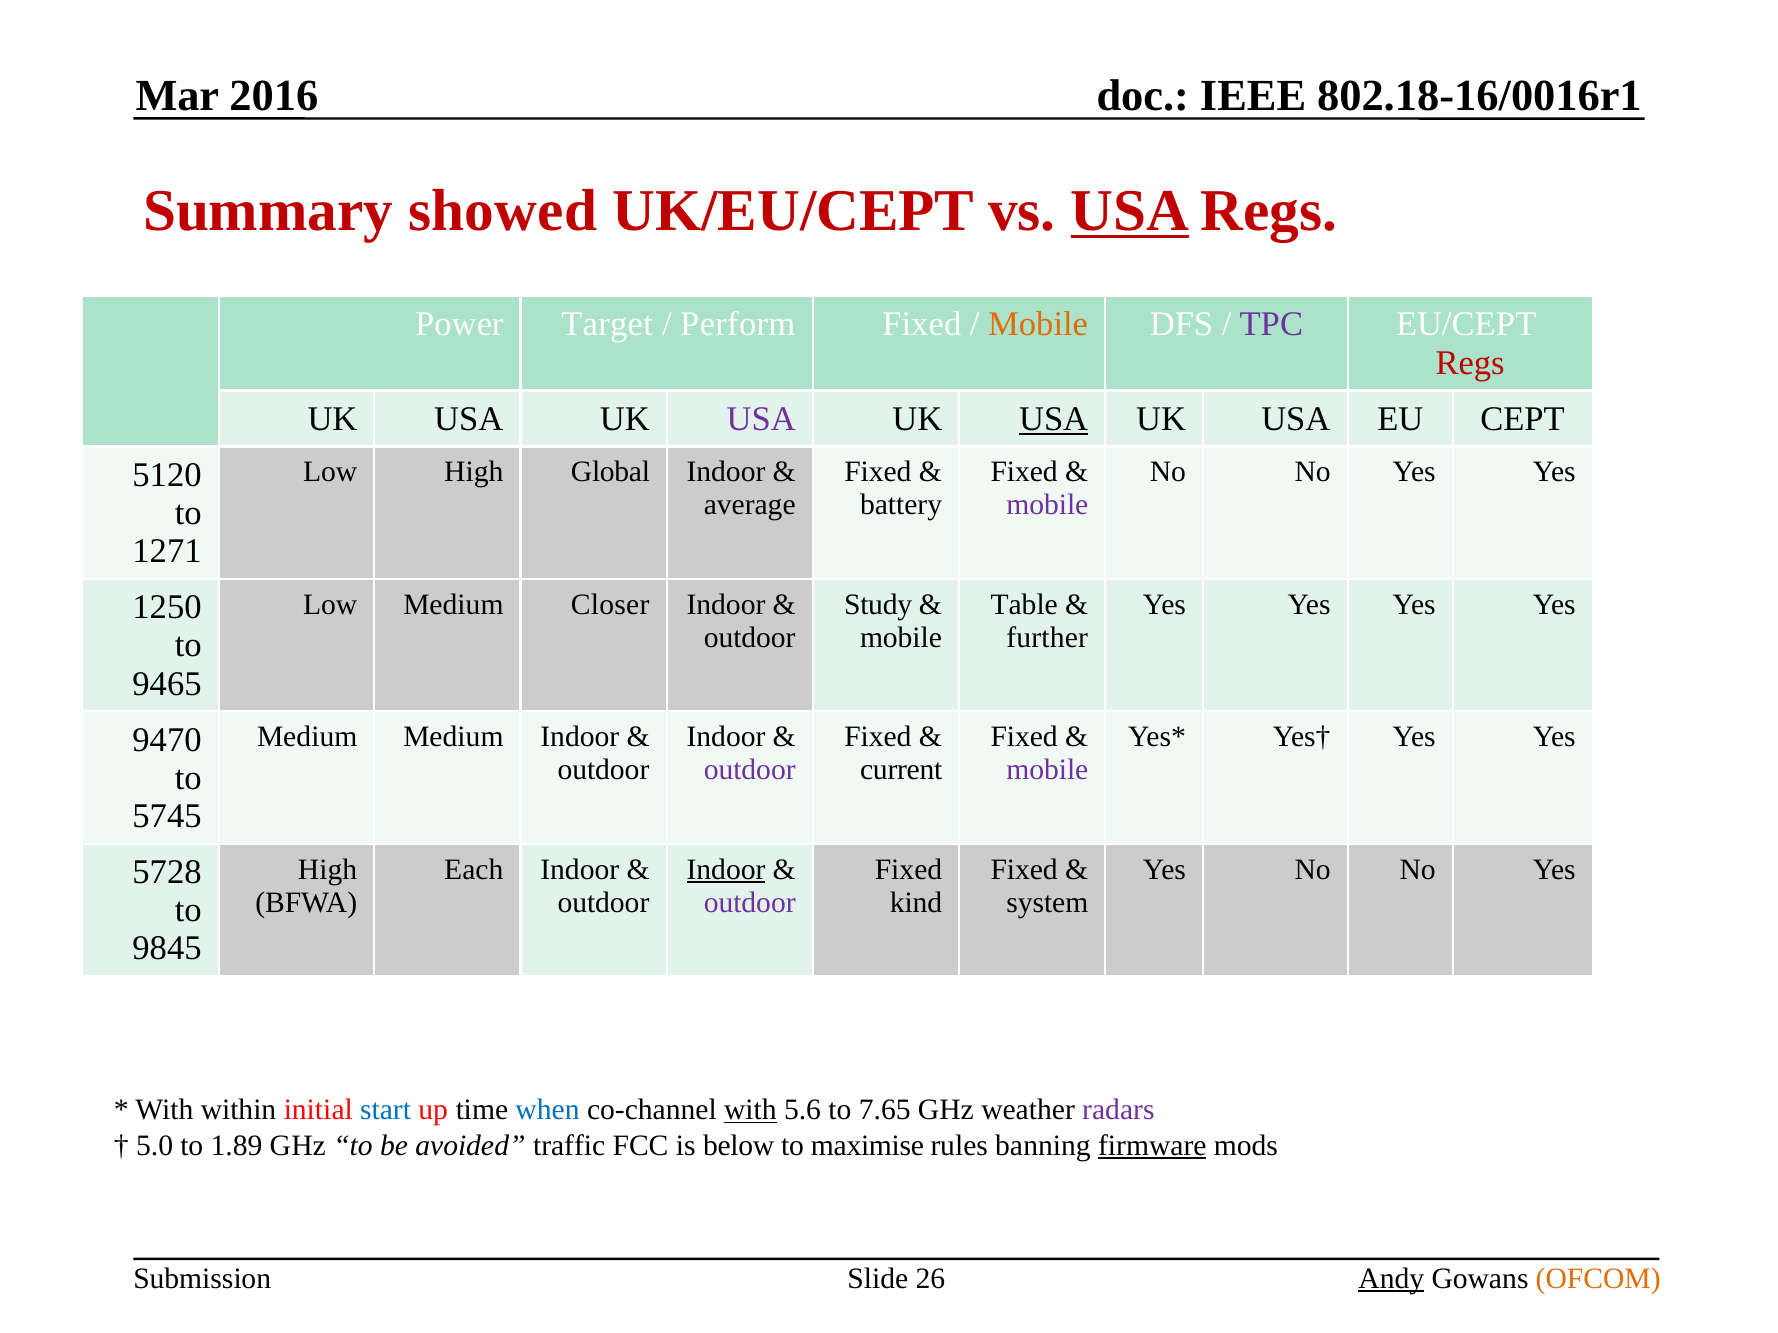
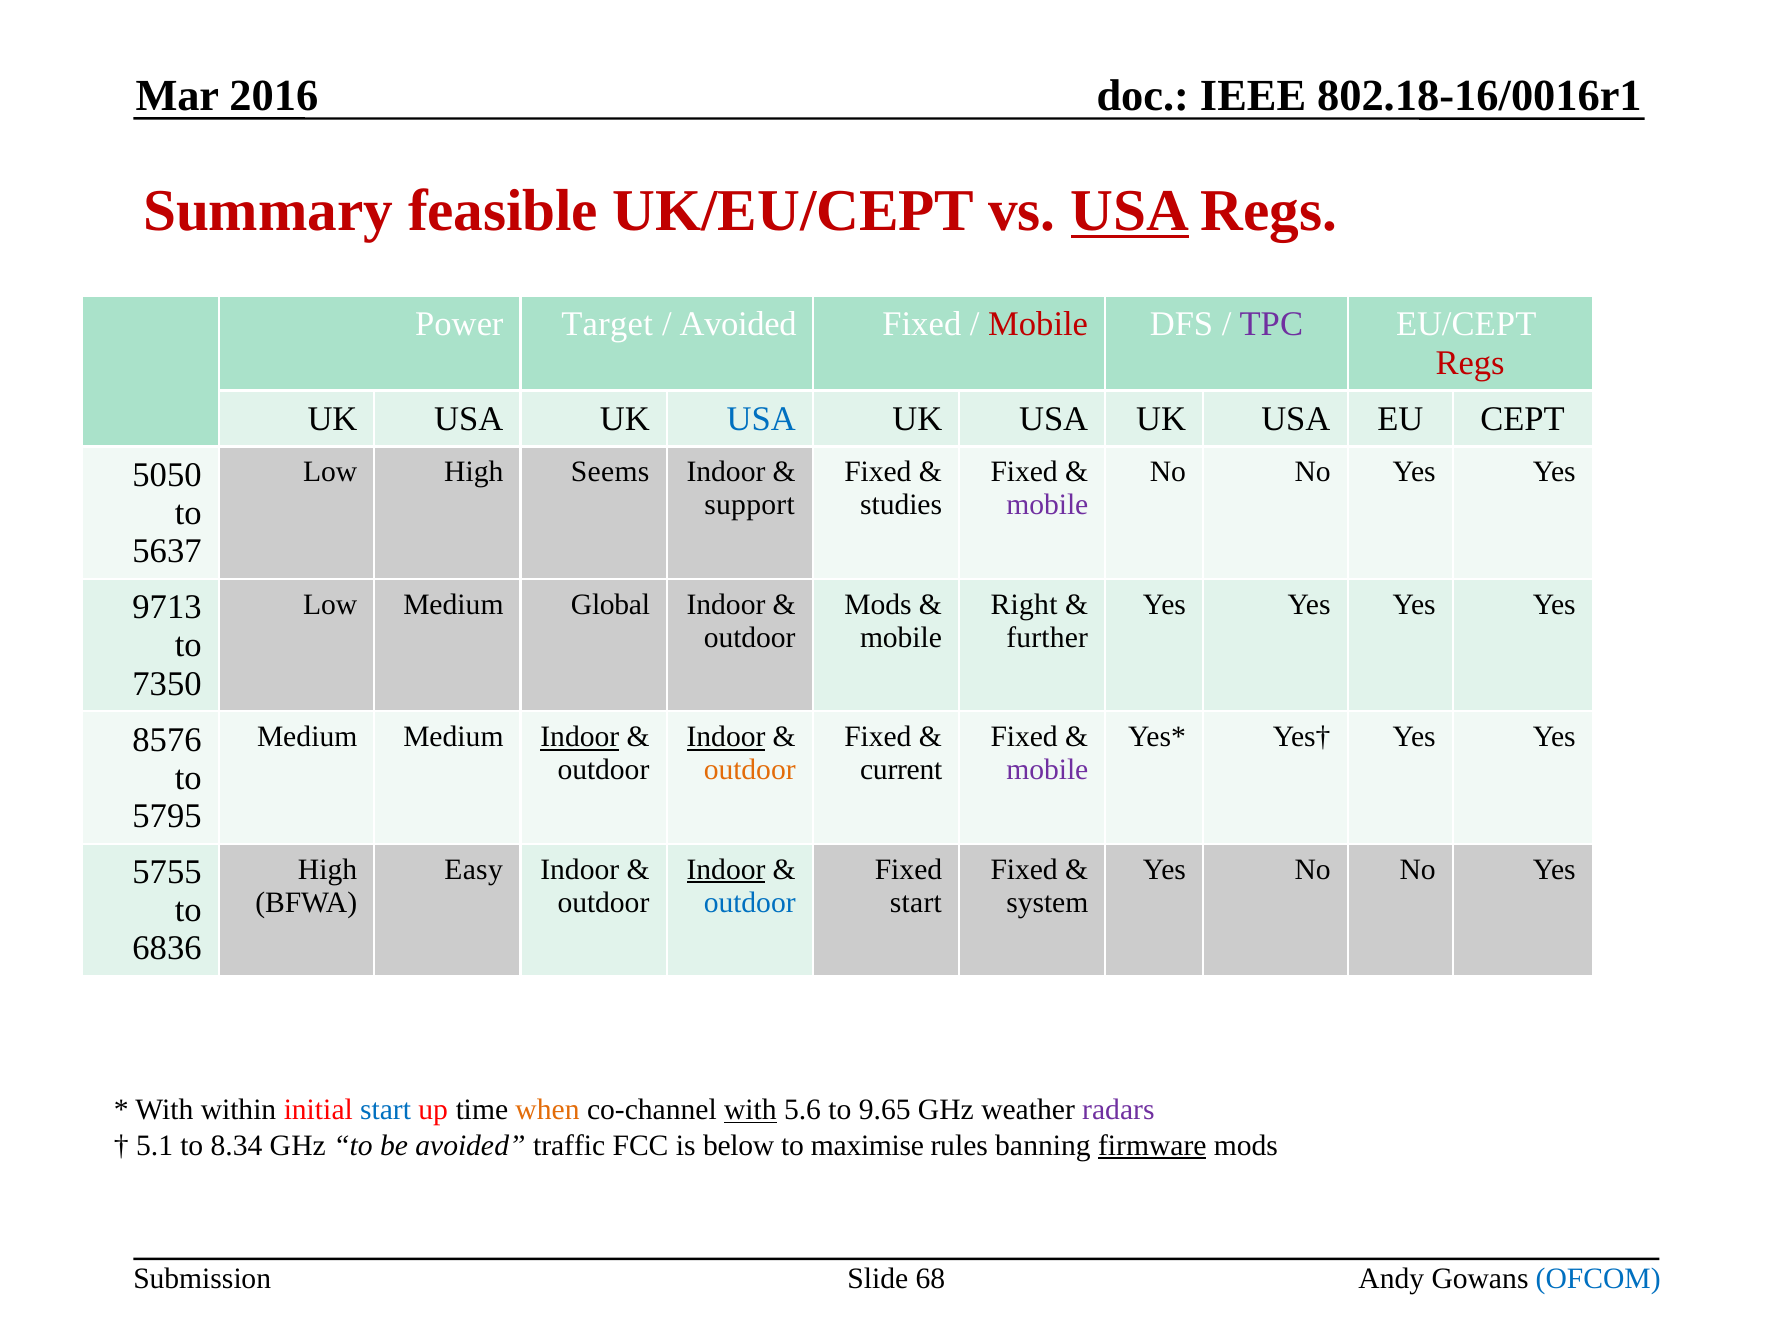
showed: showed -> feasible
Perform at (738, 325): Perform -> Avoided
Mobile at (1038, 325) colour: orange -> red
USA at (761, 419) colour: purple -> blue
USA at (1054, 419) underline: present -> none
Global: Global -> Seems
5120: 5120 -> 5050
average: average -> support
battery: battery -> studies
1271: 1271 -> 5637
Closer: Closer -> Global
Study at (878, 605): Study -> Mods
Table: Table -> Right
1250: 1250 -> 9713
9465: 9465 -> 7350
Indoor at (580, 737) underline: none -> present
Indoor at (726, 737) underline: none -> present
9470: 9470 -> 8576
outdoor at (750, 770) colour: purple -> orange
5745: 5745 -> 5795
Each: Each -> Easy
5728: 5728 -> 5755
outdoor at (750, 903) colour: purple -> blue
kind at (916, 903): kind -> start
9845: 9845 -> 6836
when colour: blue -> orange
7.65: 7.65 -> 9.65
5.0: 5.0 -> 5.1
1.89: 1.89 -> 8.34
26: 26 -> 68
Andy underline: present -> none
OFCOM colour: orange -> blue
